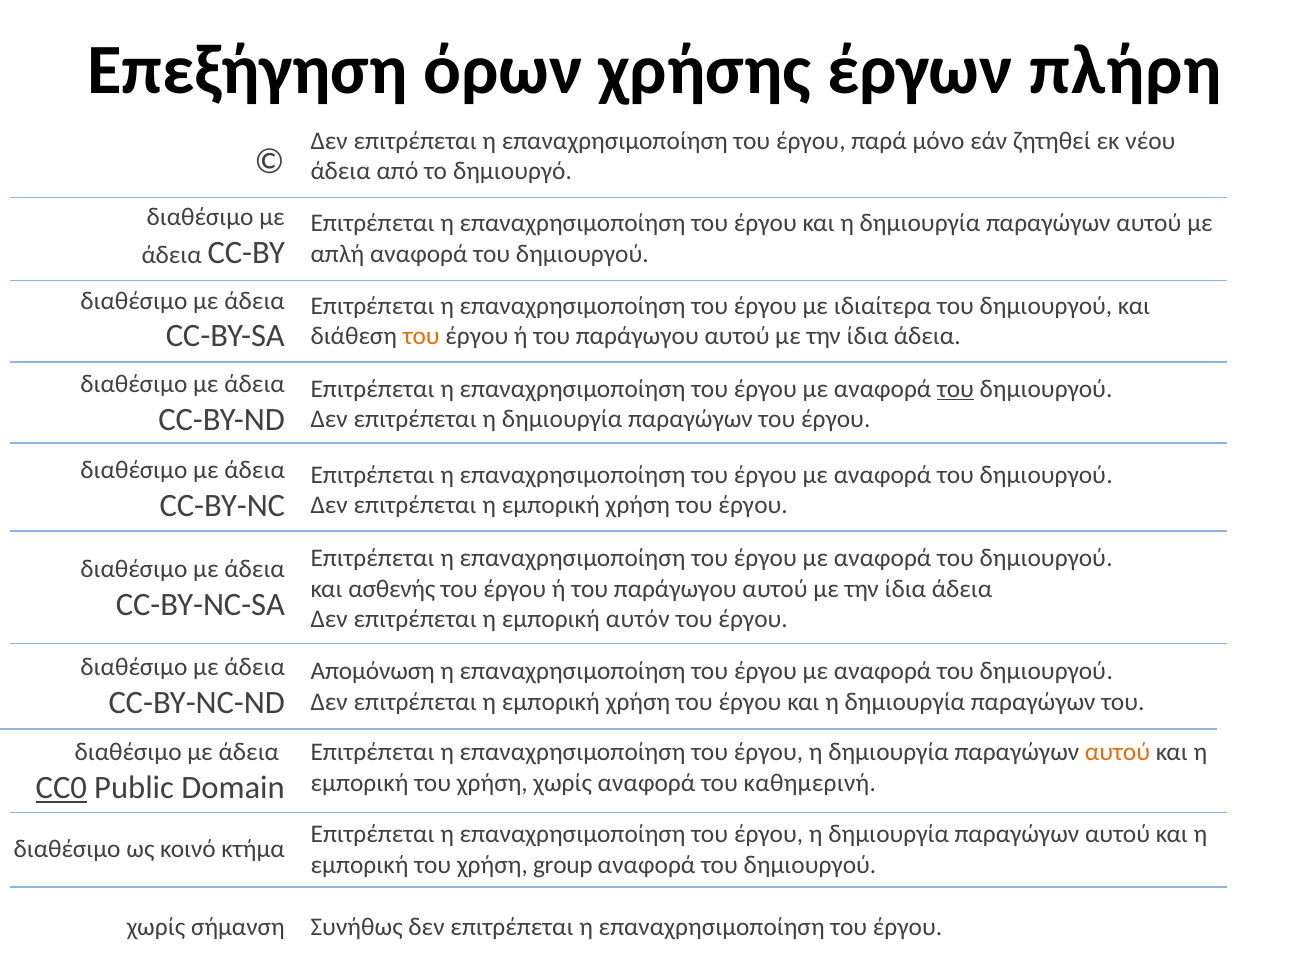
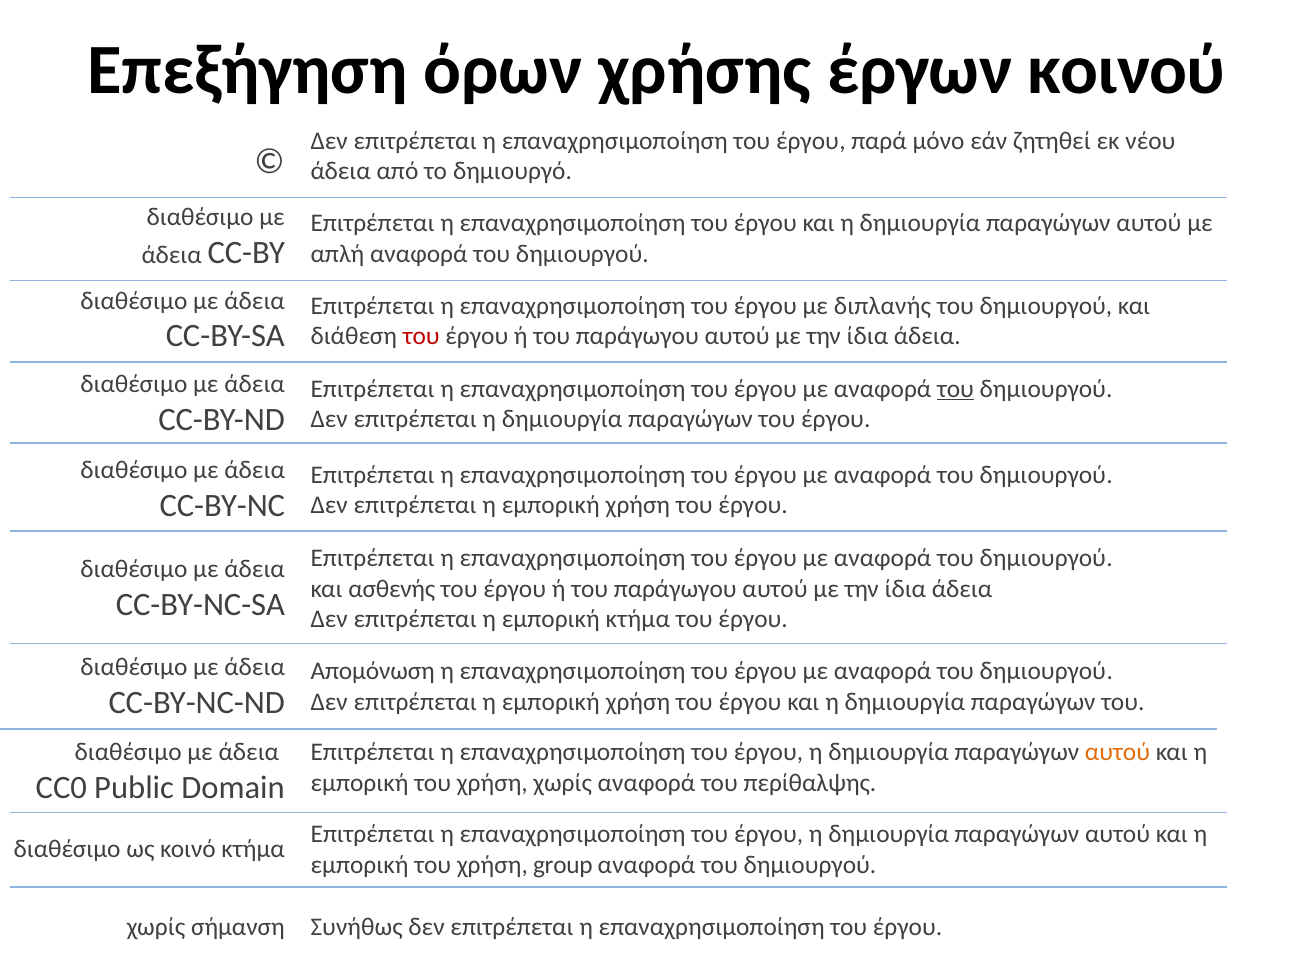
πλήρη: πλήρη -> κοινού
ιδιαίτερα: ιδιαίτερα -> διπλανής
του at (421, 336) colour: orange -> red
εμπορική αυτόν: αυτόν -> κτήμα
καθημερινή: καθημερινή -> περίθαλψης
CC0 underline: present -> none
